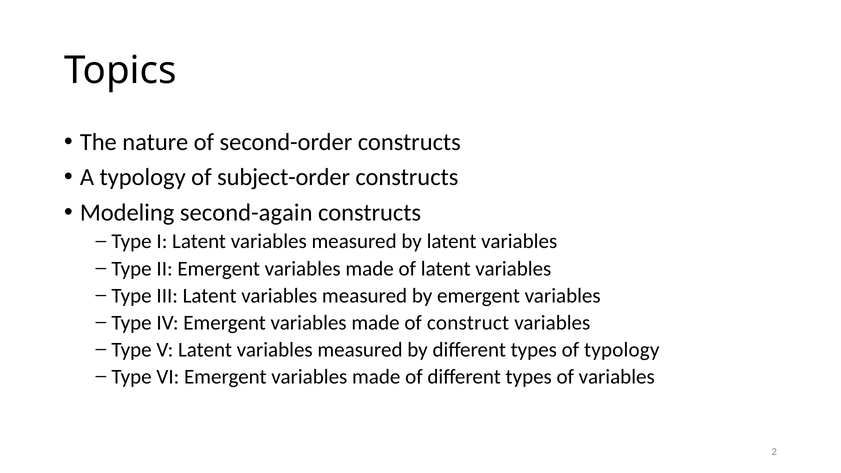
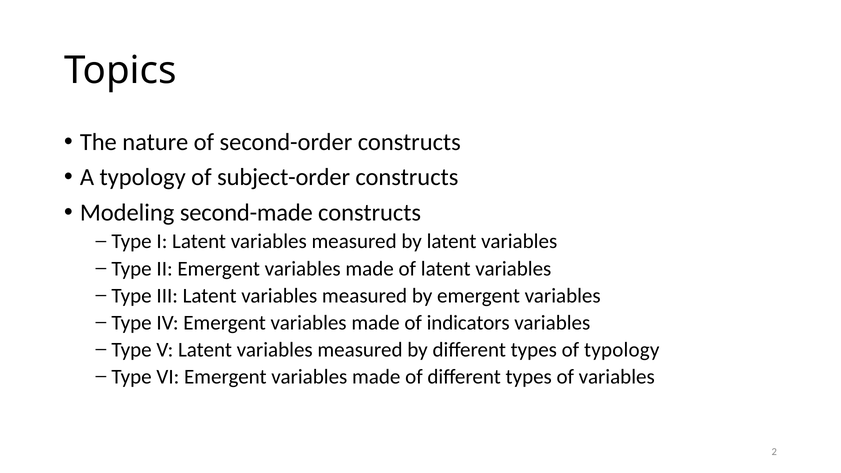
second-again: second-again -> second-made
construct: construct -> indicators
